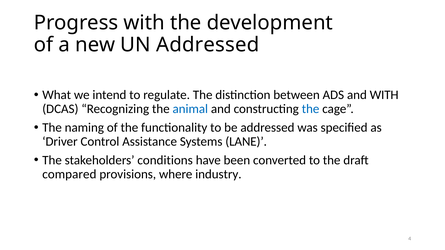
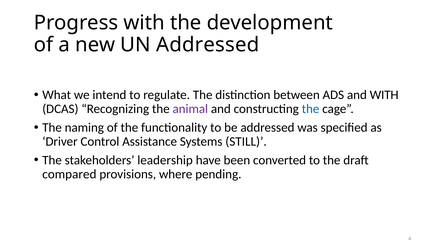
animal colour: blue -> purple
LANE: LANE -> STILL
conditions: conditions -> leadership
industry: industry -> pending
